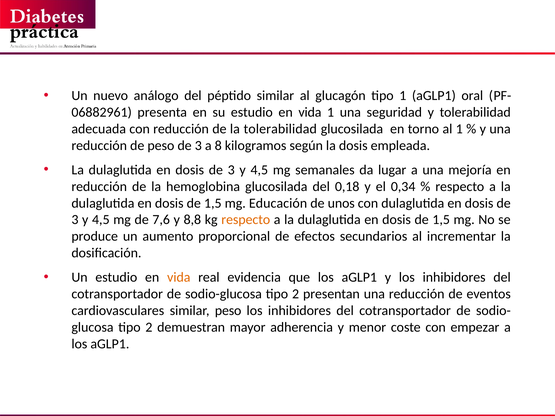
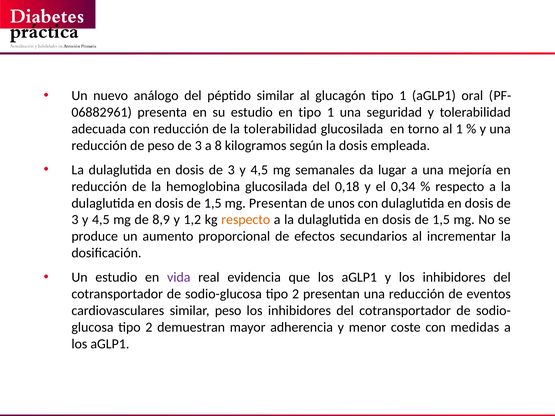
su estudio en vida: vida -> tipo
mg Educación: Educación -> Presentan
7,6: 7,6 -> 8,9
8,8: 8,8 -> 1,2
vida at (179, 278) colour: orange -> purple
empezar: empezar -> medidas
